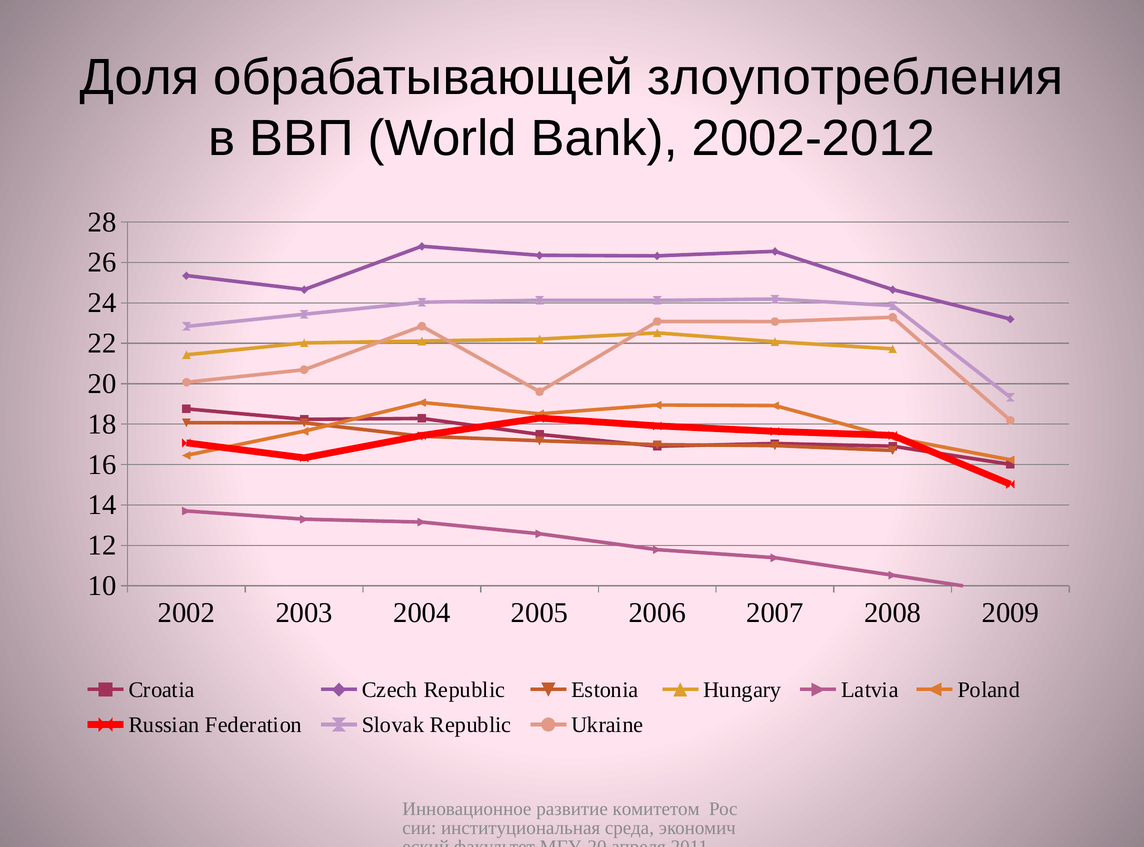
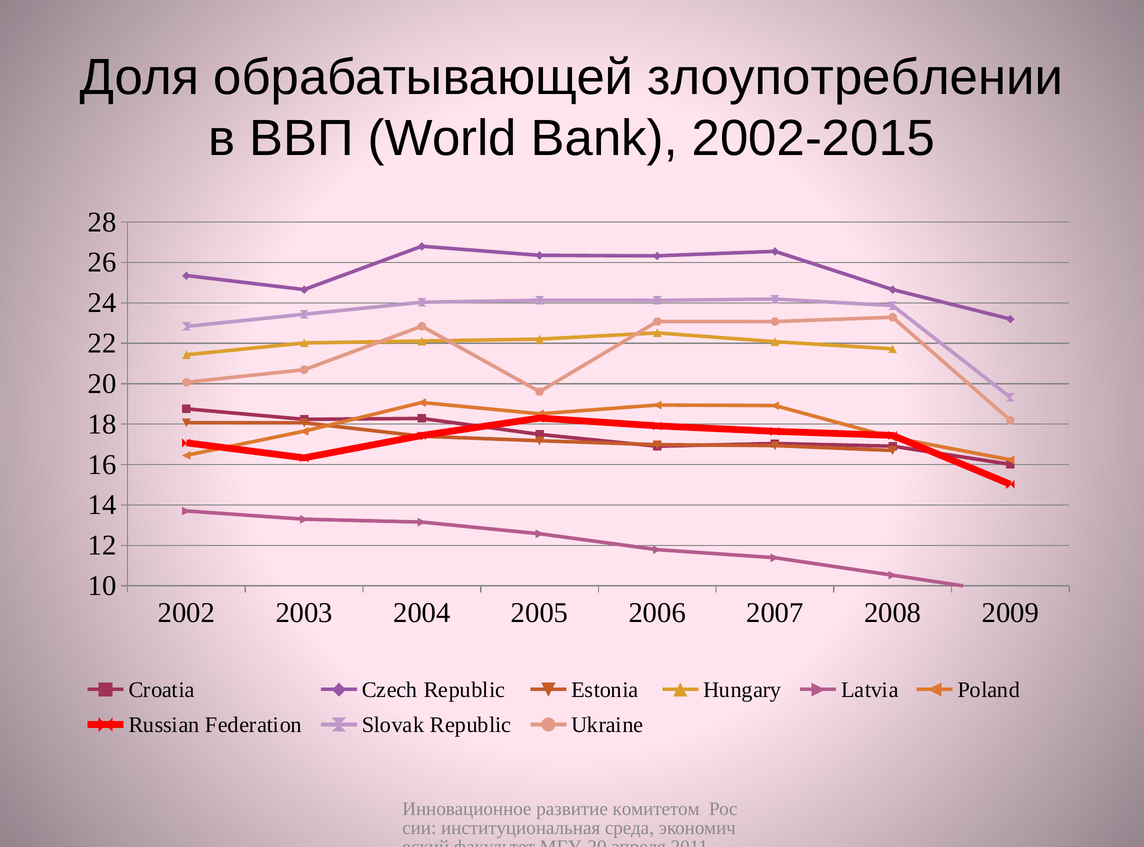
злоупотребления: злоупотребления -> злоупотреблении
2002-2012: 2002-2012 -> 2002-2015
